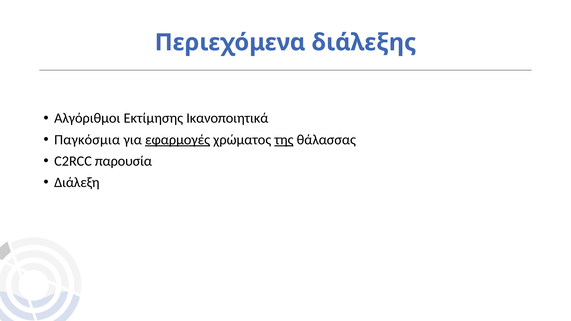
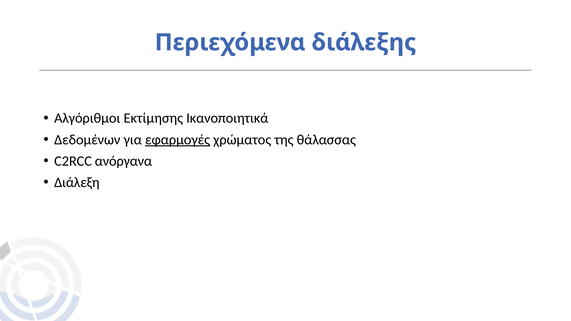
Παγκόσμια: Παγκόσμια -> Δεδομένων
της underline: present -> none
παρουσία: παρουσία -> ανόργανα
